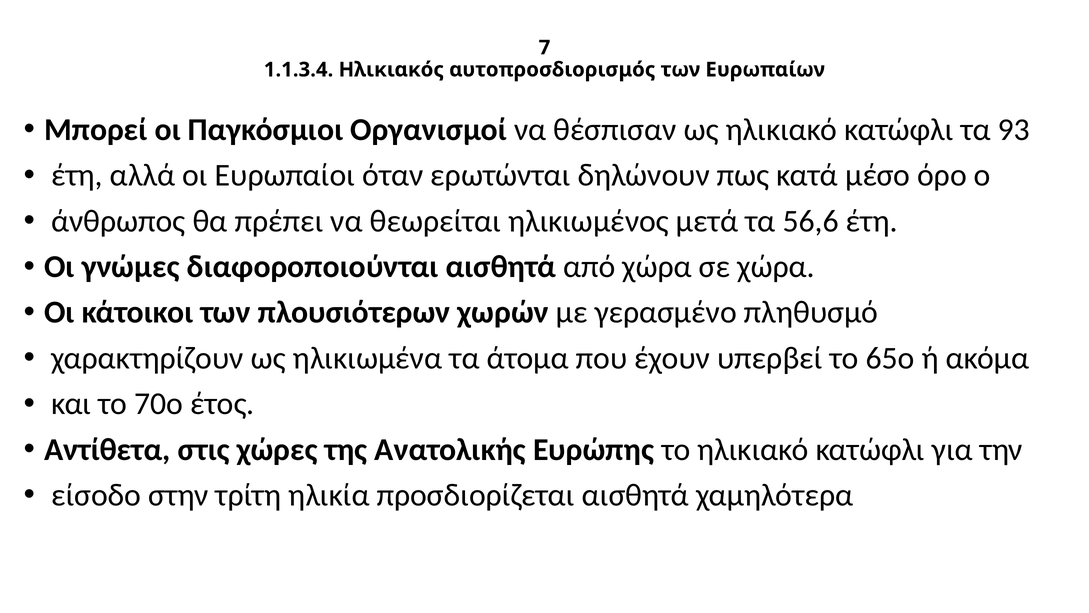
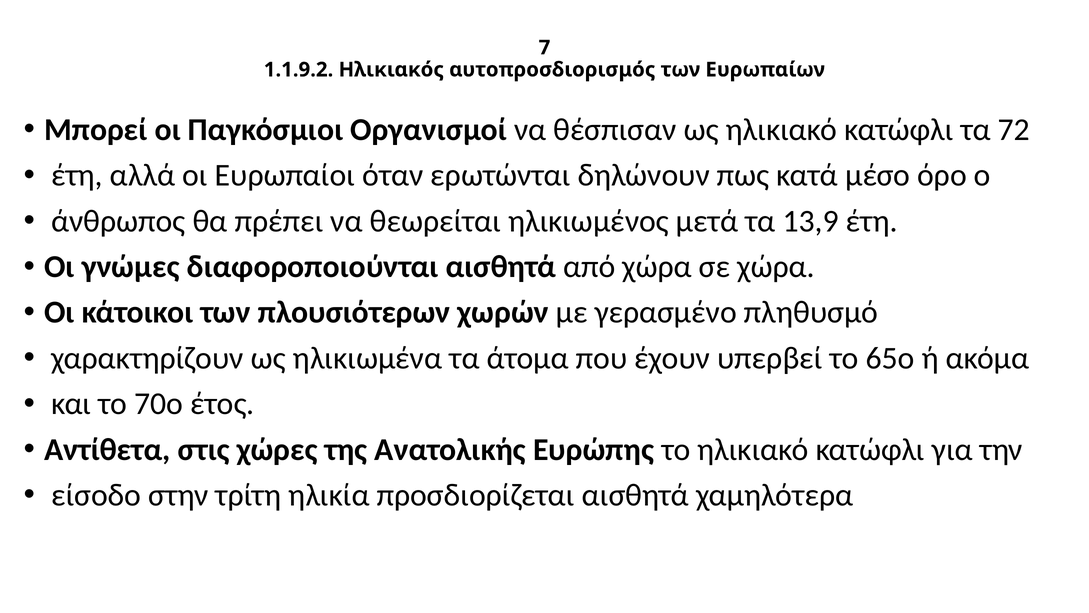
1.1.3.4: 1.1.3.4 -> 1.1.9.2
93: 93 -> 72
56,6: 56,6 -> 13,9
